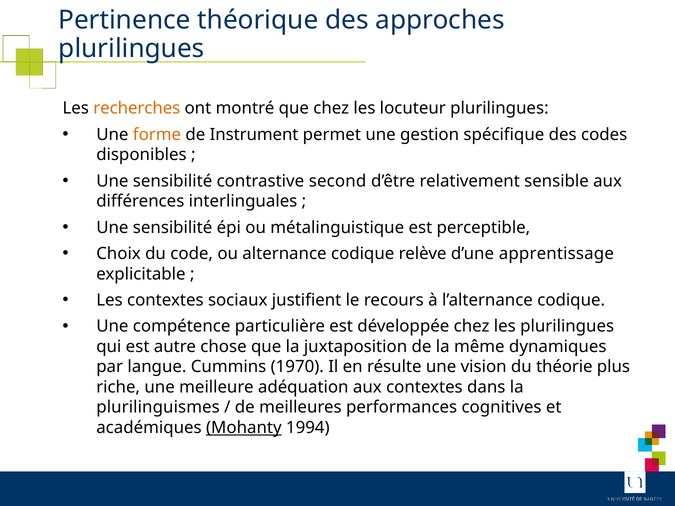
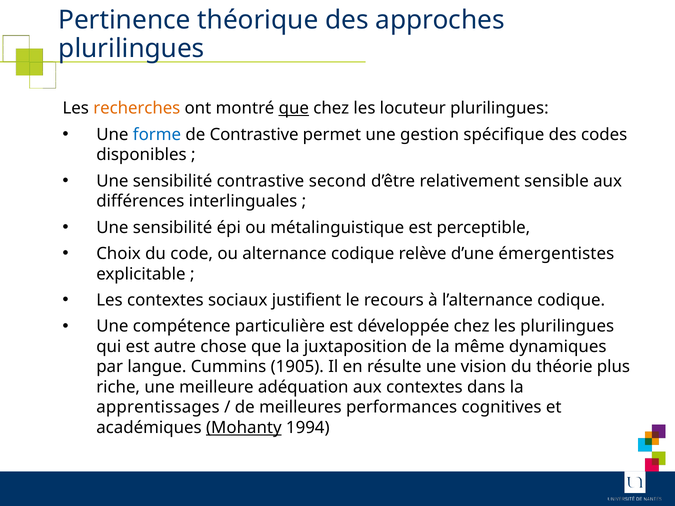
que at (294, 108) underline: none -> present
forme colour: orange -> blue
de Instrument: Instrument -> Contrastive
apprentissage: apprentissage -> émergentistes
1970: 1970 -> 1905
plurilinguismes: plurilinguismes -> apprentissages
